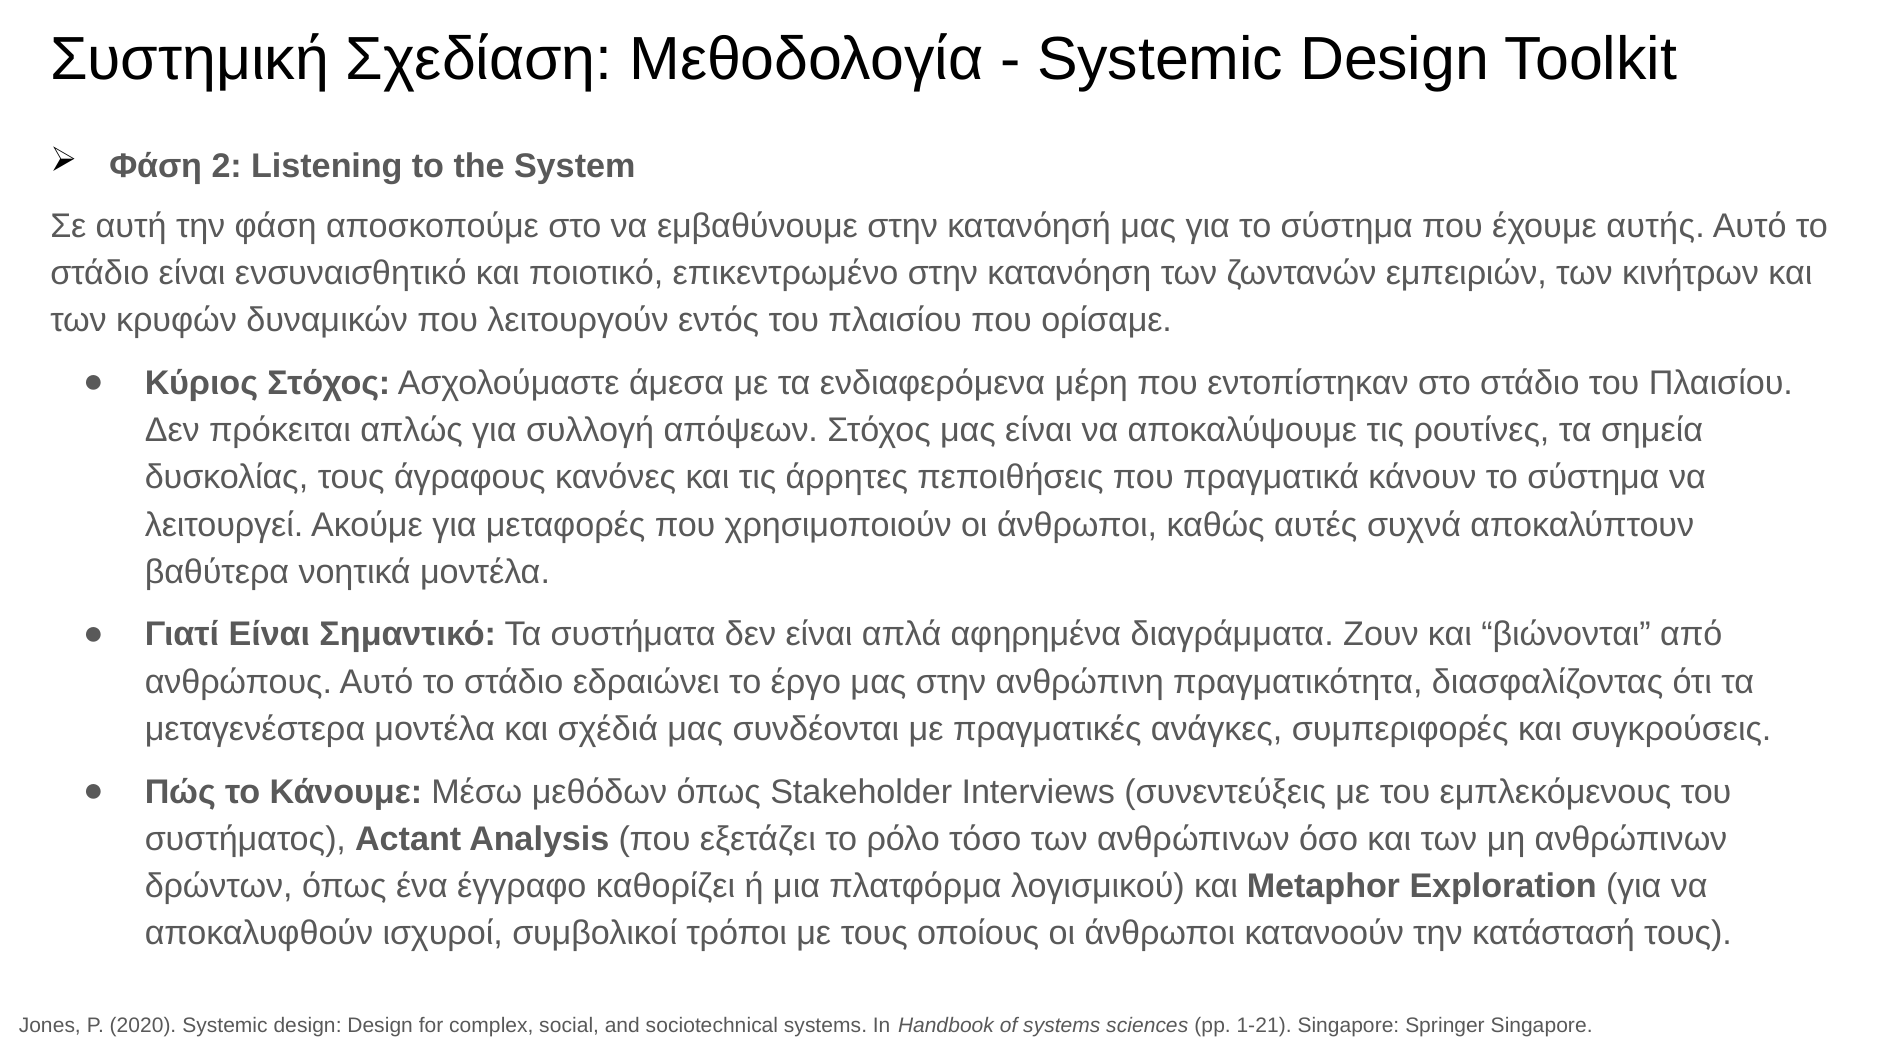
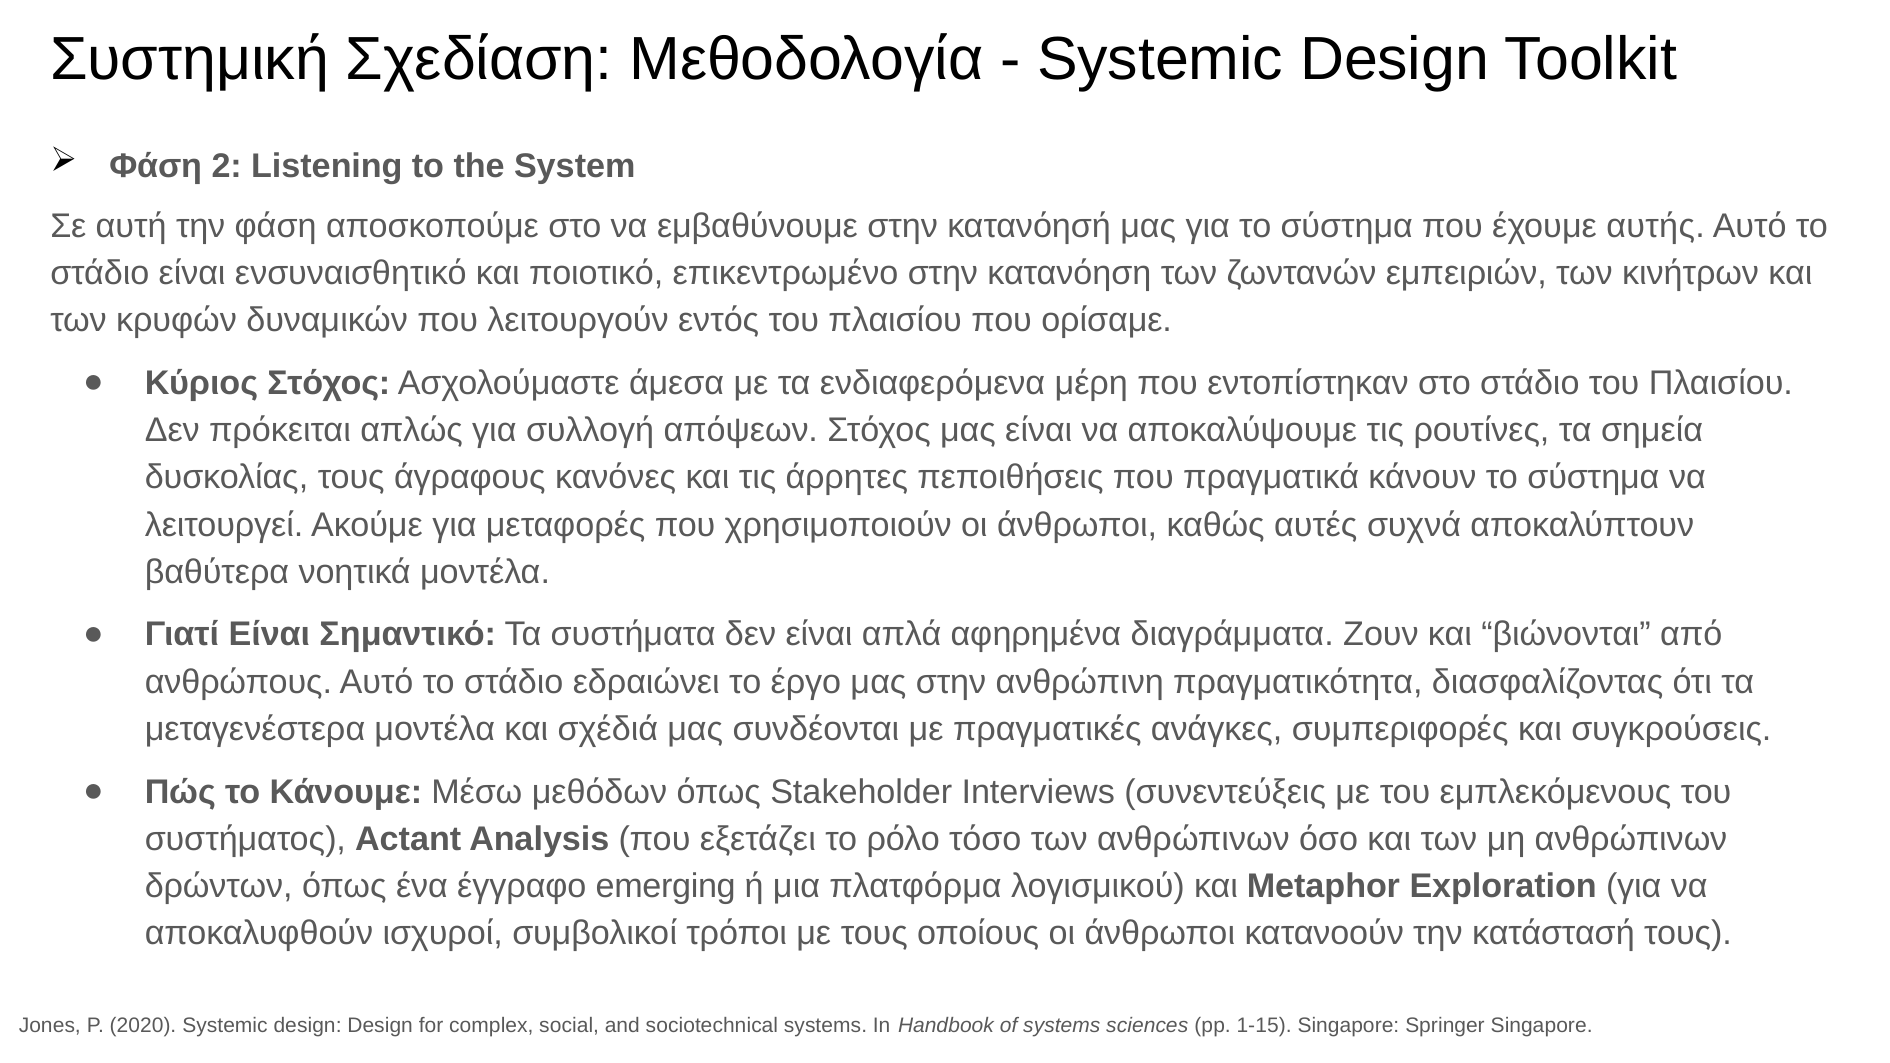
καθορίζει: καθορίζει -> emerging
1-21: 1-21 -> 1-15
